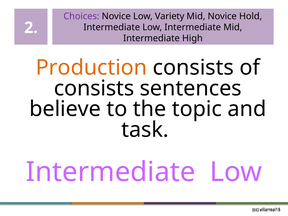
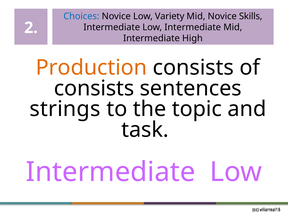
Choices colour: purple -> blue
Hold: Hold -> Skills
believe: believe -> strings
